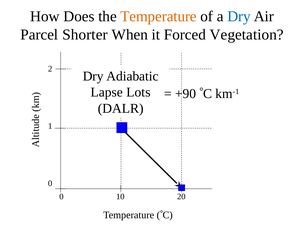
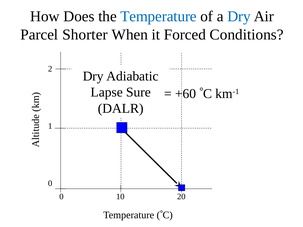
Temperature at (158, 16) colour: orange -> blue
Vegetation: Vegetation -> Conditions
Lots: Lots -> Sure
+90: +90 -> +60
